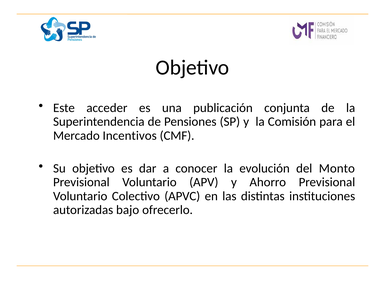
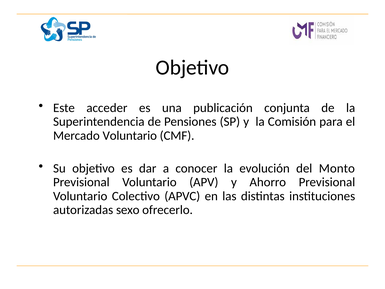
Mercado Incentivos: Incentivos -> Voluntario
bajo: bajo -> sexo
